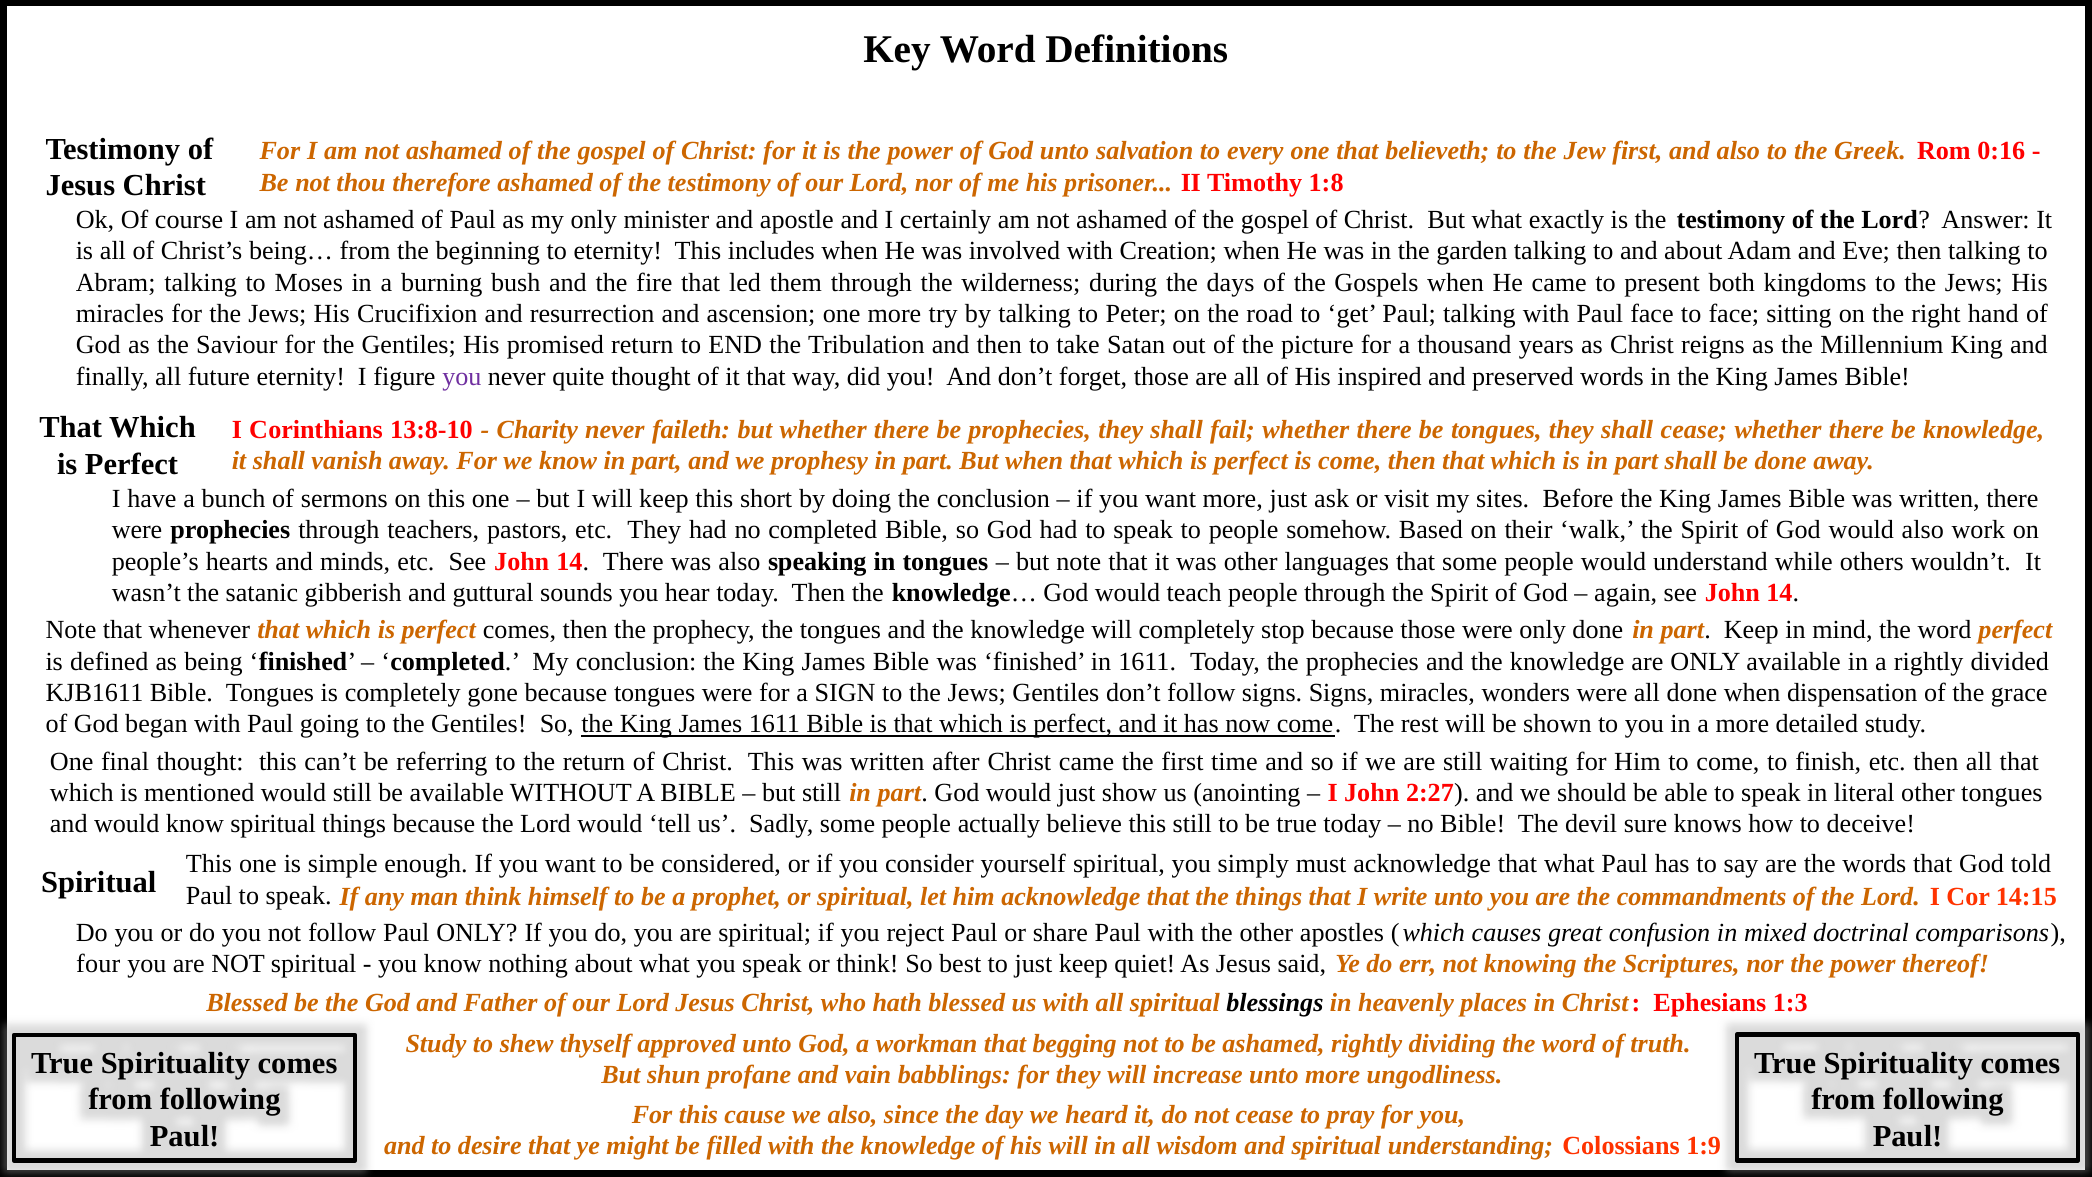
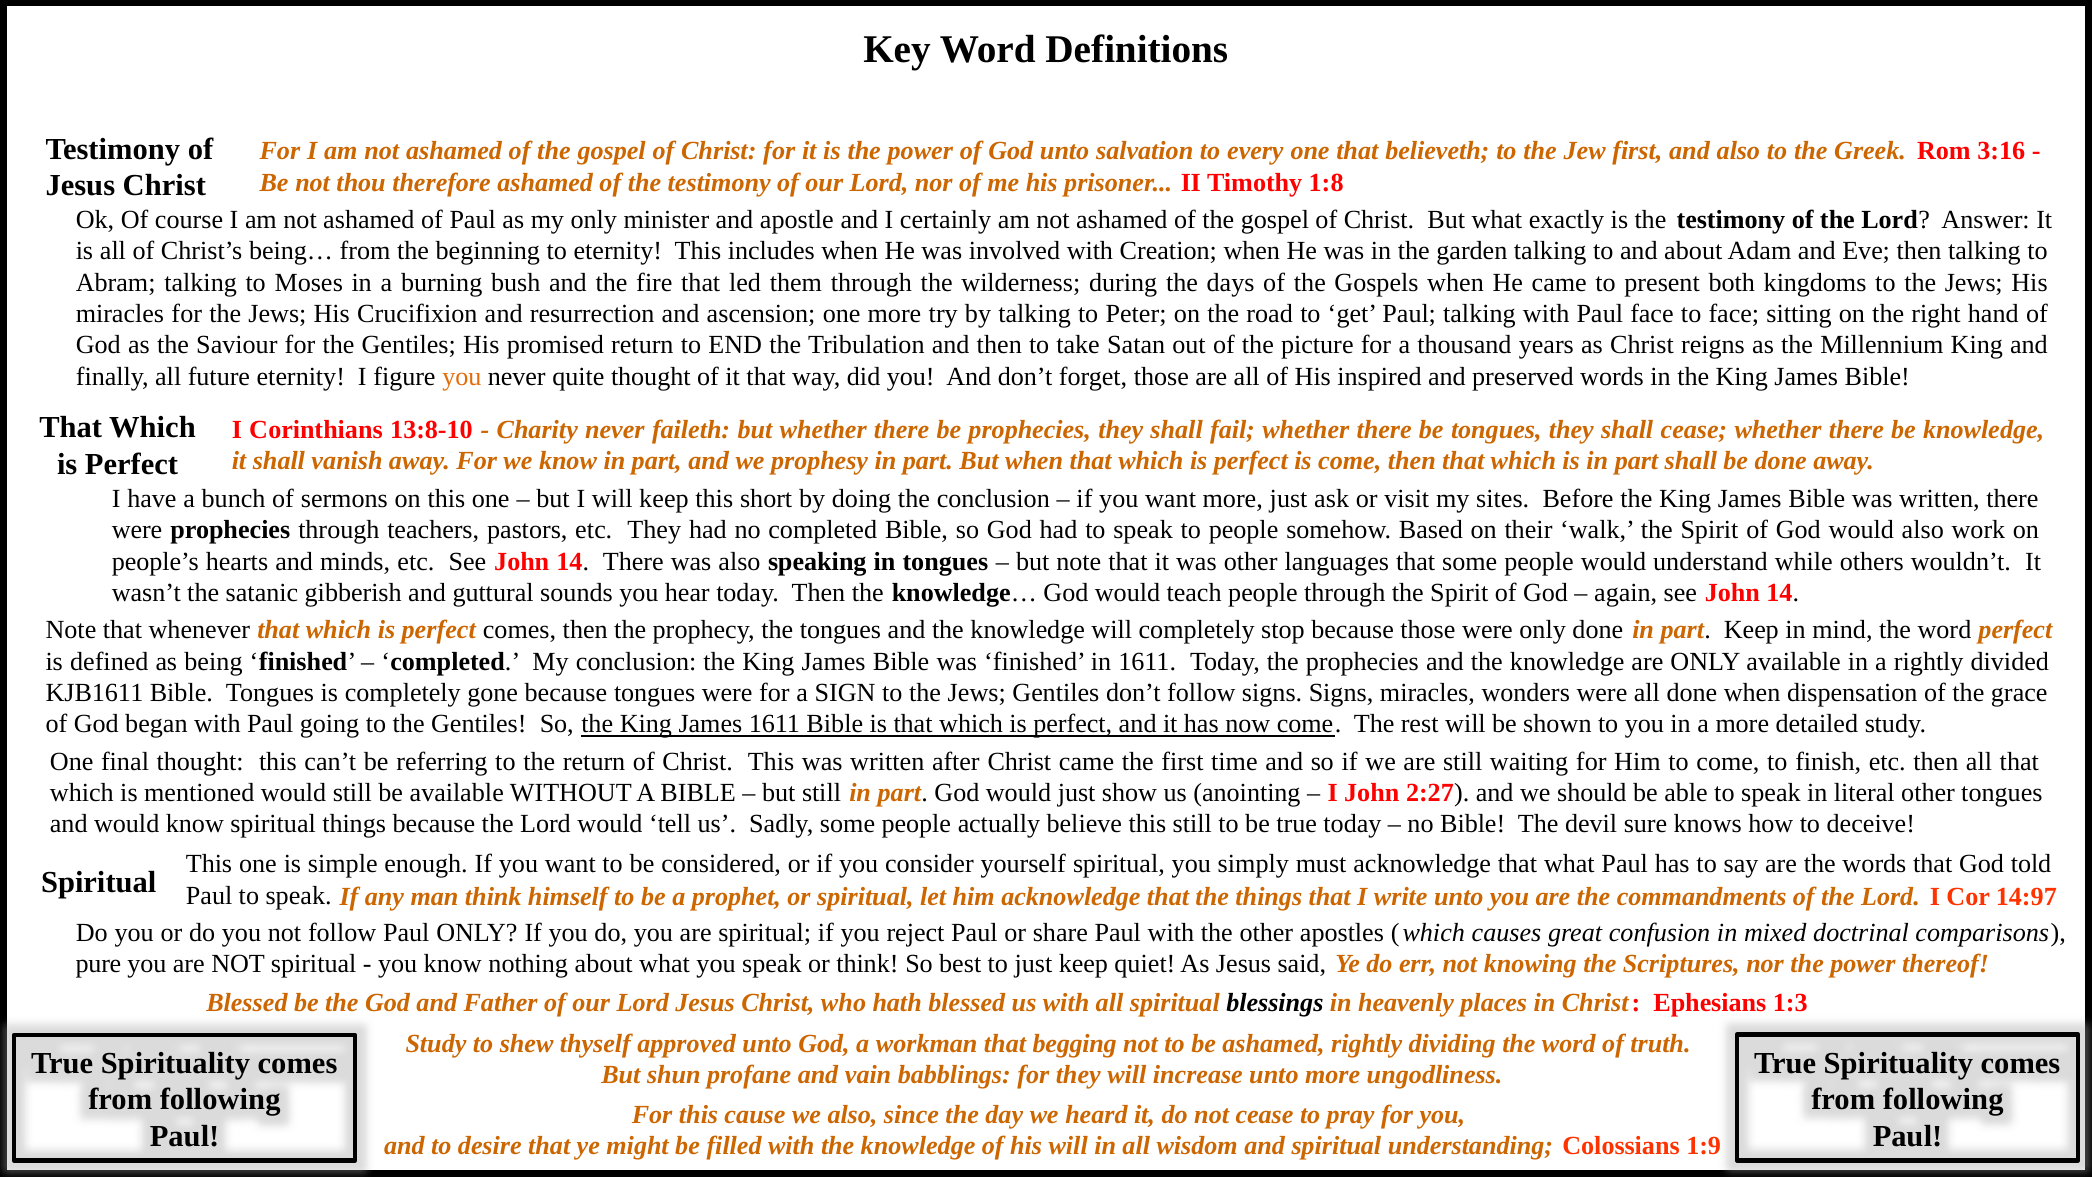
0:16: 0:16 -> 3:16
you at (462, 377) colour: purple -> orange
14:15: 14:15 -> 14:97
four: four -> pure
